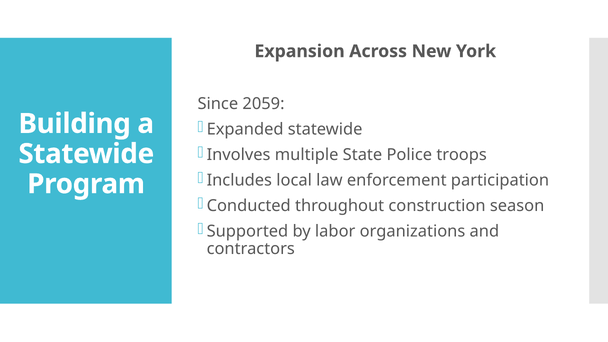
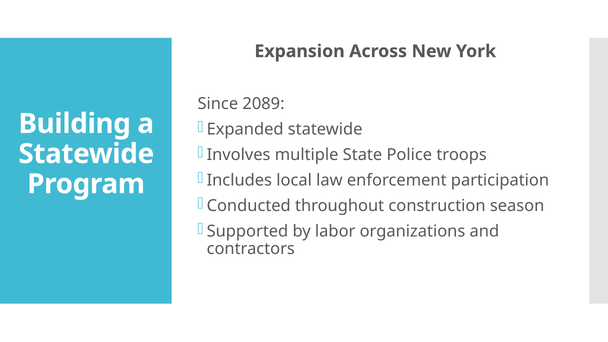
2059: 2059 -> 2089
